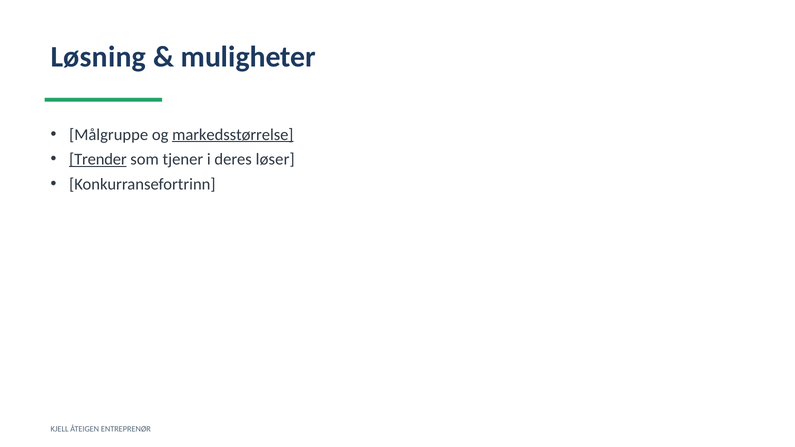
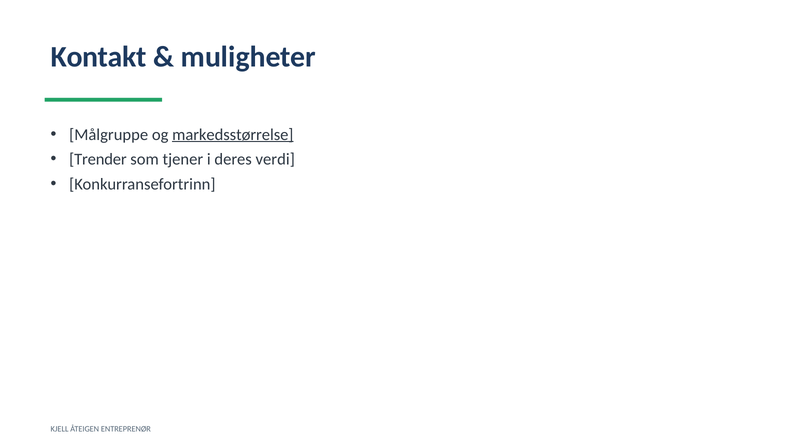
Løsning: Løsning -> Kontakt
Trender underline: present -> none
løser: løser -> verdi
